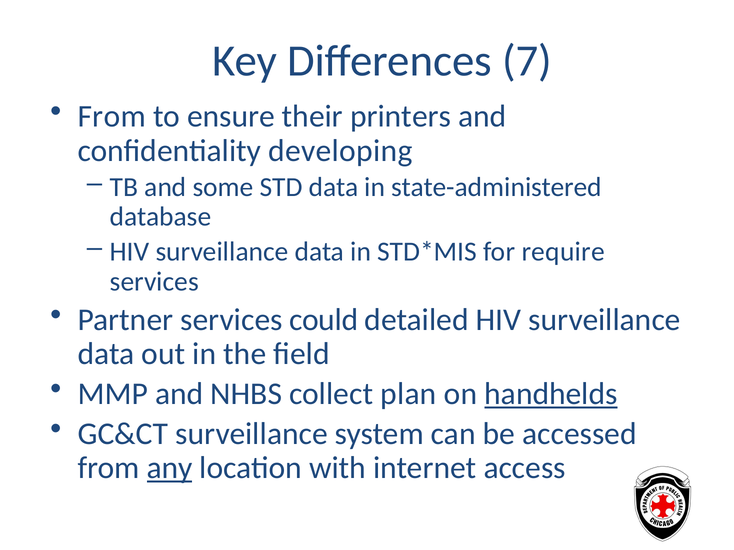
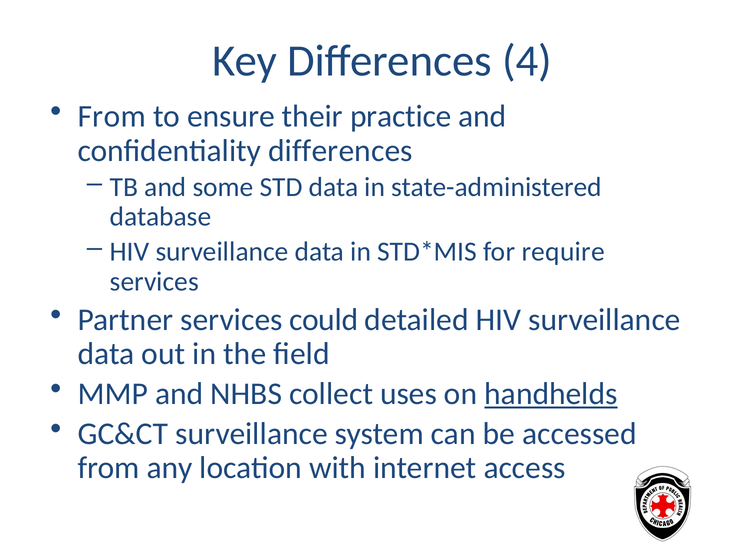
7: 7 -> 4
printers: printers -> practice
confidentiality developing: developing -> differences
plan: plan -> uses
any underline: present -> none
